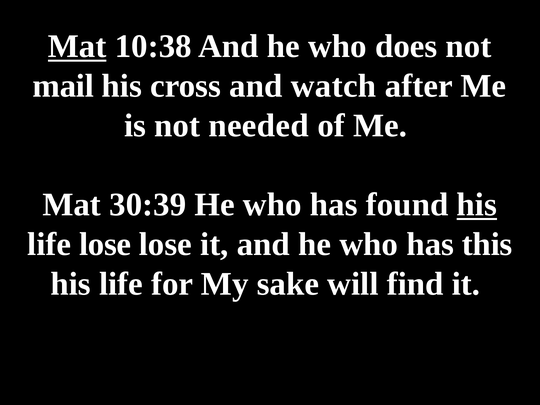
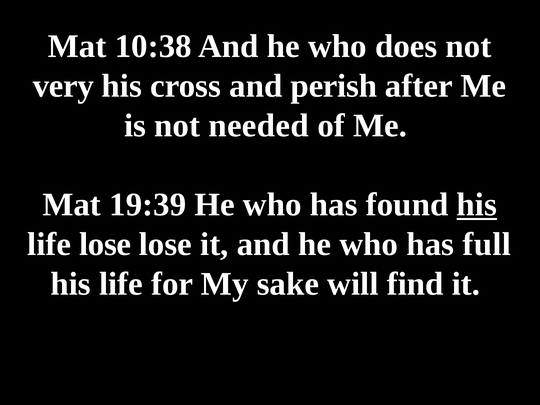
Mat at (77, 46) underline: present -> none
mail: mail -> very
watch: watch -> perish
30:39: 30:39 -> 19:39
this: this -> full
